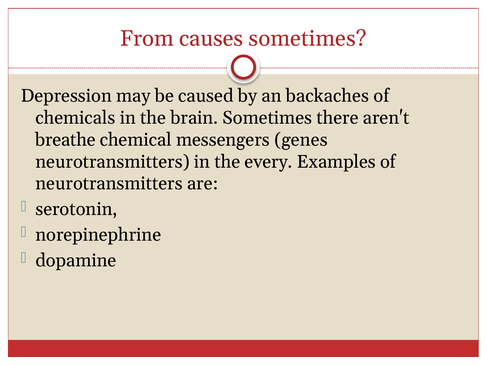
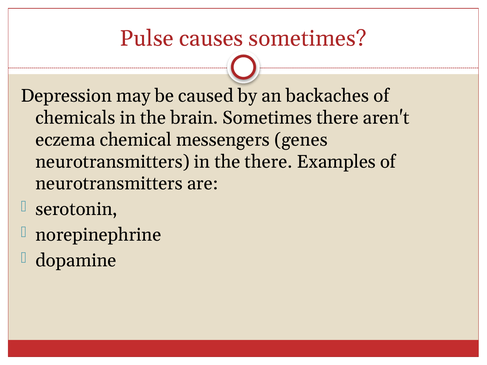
From: From -> Pulse
breathe: breathe -> eczema
the every: every -> there
